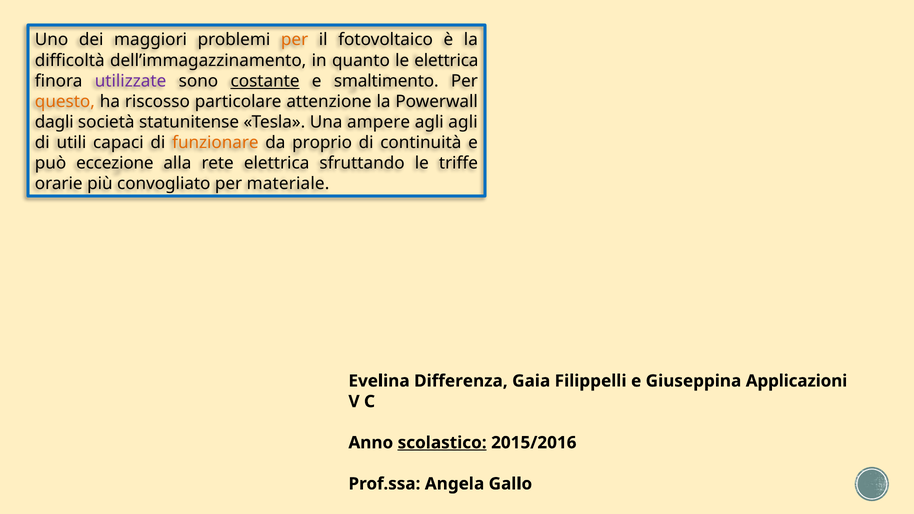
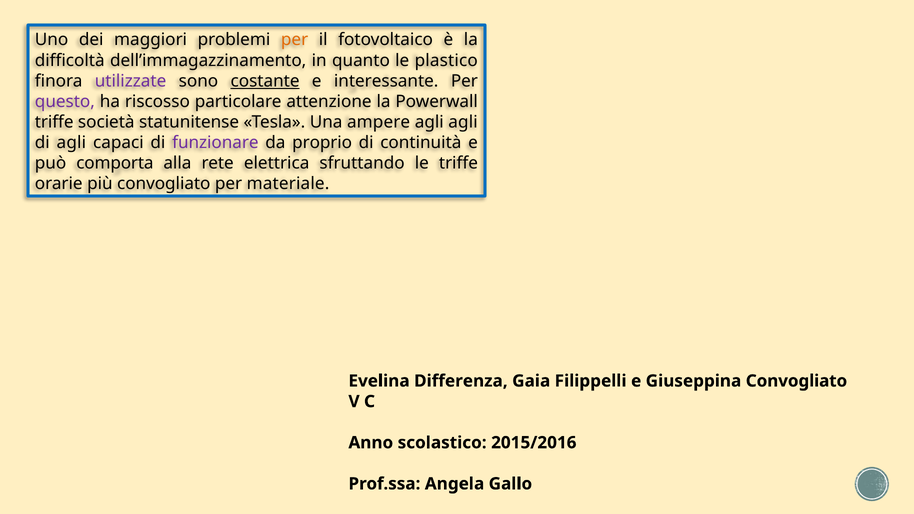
le elettrica: elettrica -> plastico
smaltimento: smaltimento -> interessante
questo colour: orange -> purple
dagli at (54, 122): dagli -> triffe
di utili: utili -> agli
funzionare colour: orange -> purple
eccezione: eccezione -> comporta
Giuseppina Applicazioni: Applicazioni -> Convogliato
scolastico underline: present -> none
